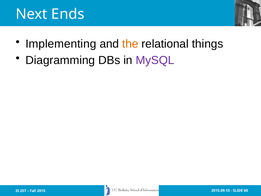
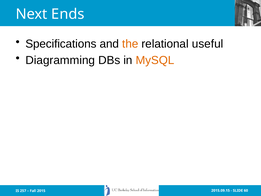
Implementing: Implementing -> Specifications
things: things -> useful
MySQL colour: purple -> orange
